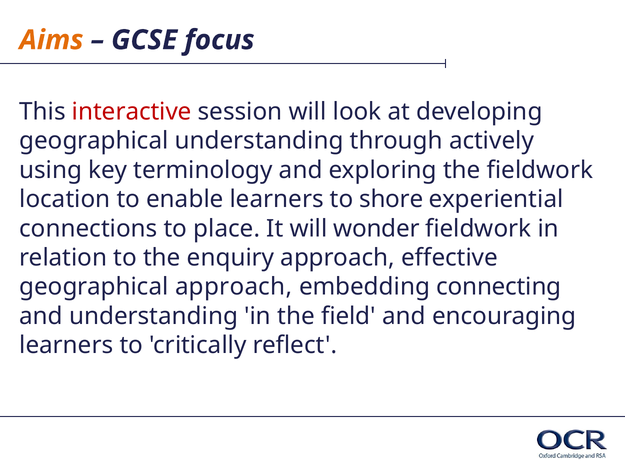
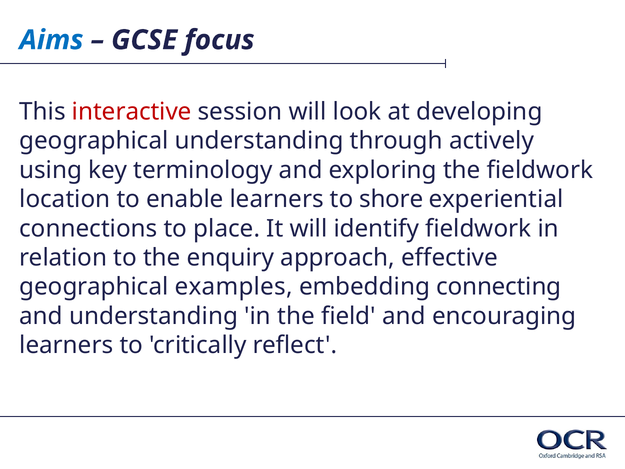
Aims colour: orange -> blue
wonder: wonder -> identify
geographical approach: approach -> examples
